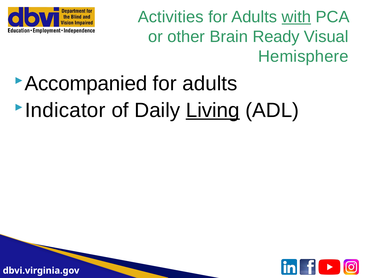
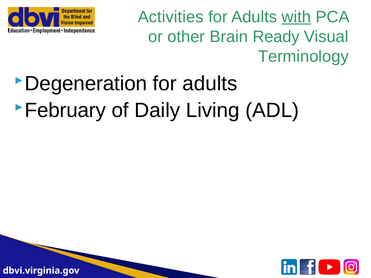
Hemisphere: Hemisphere -> Terminology
Accompanied: Accompanied -> Degeneration
Indicator: Indicator -> February
Living underline: present -> none
